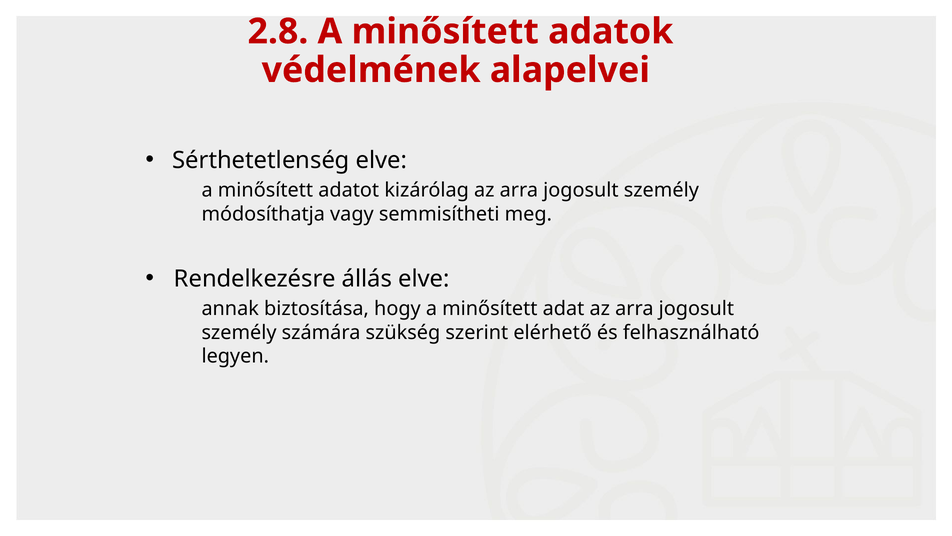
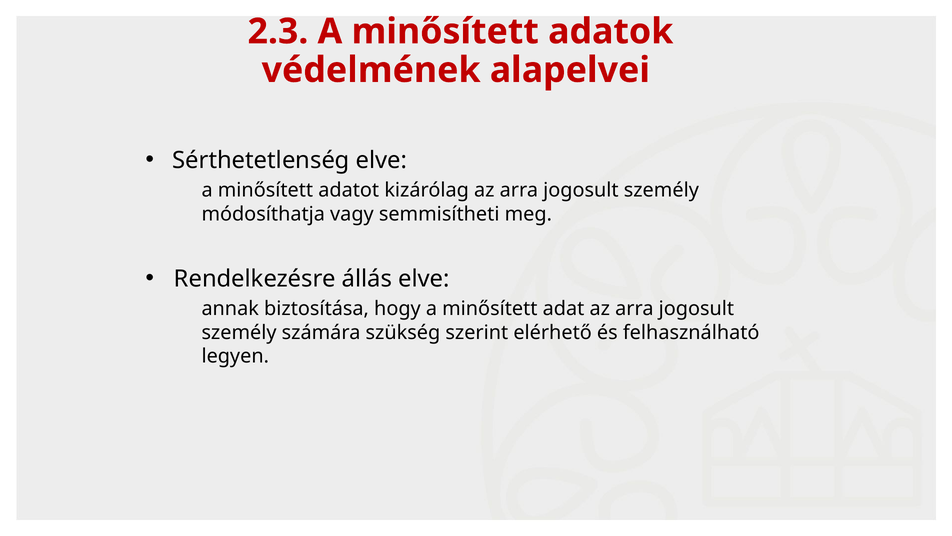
2.8: 2.8 -> 2.3
